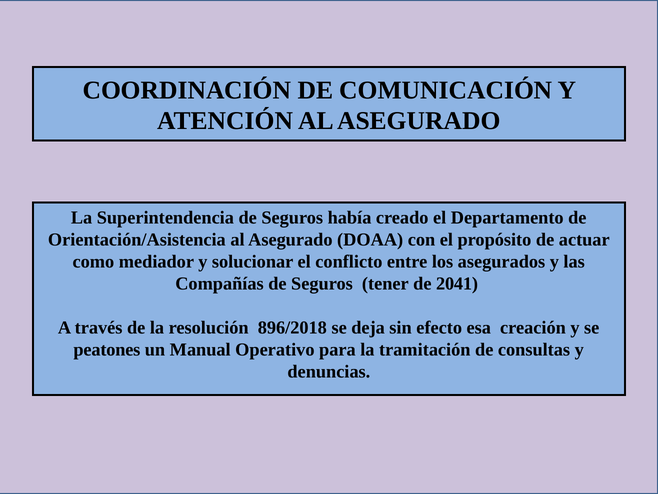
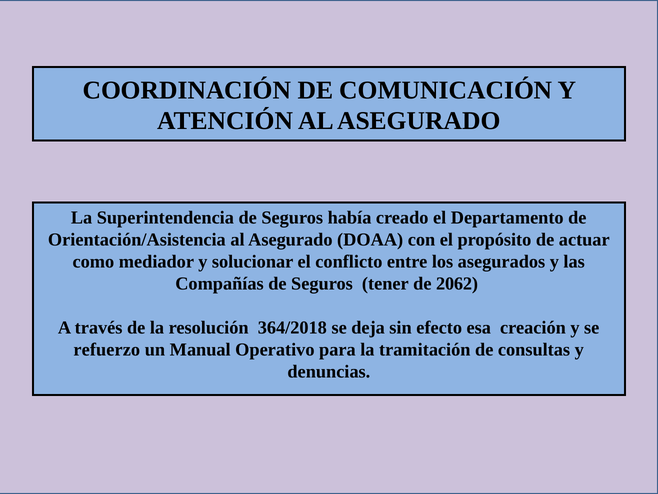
2041: 2041 -> 2062
896/2018: 896/2018 -> 364/2018
peatones: peatones -> refuerzo
